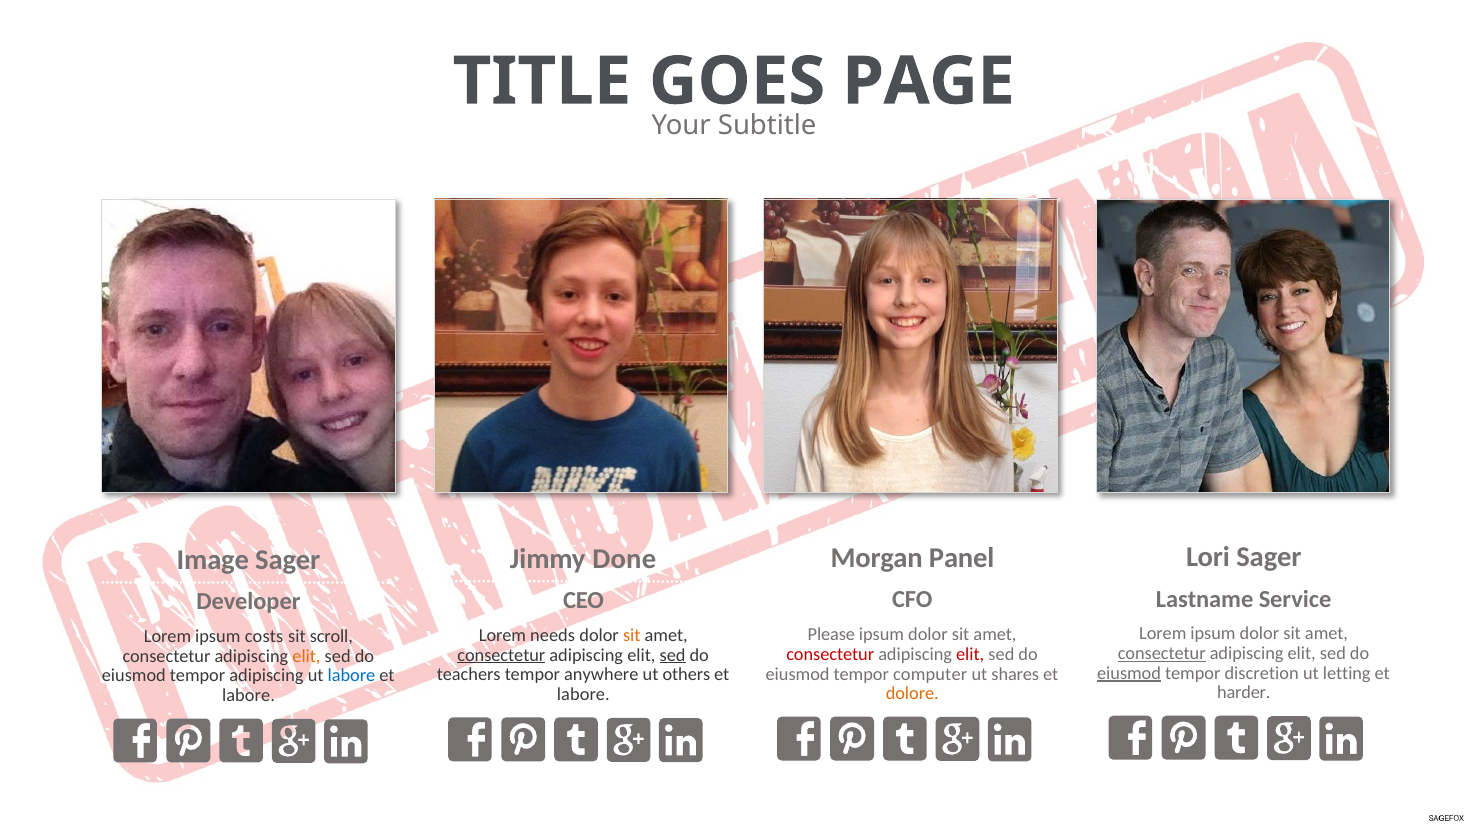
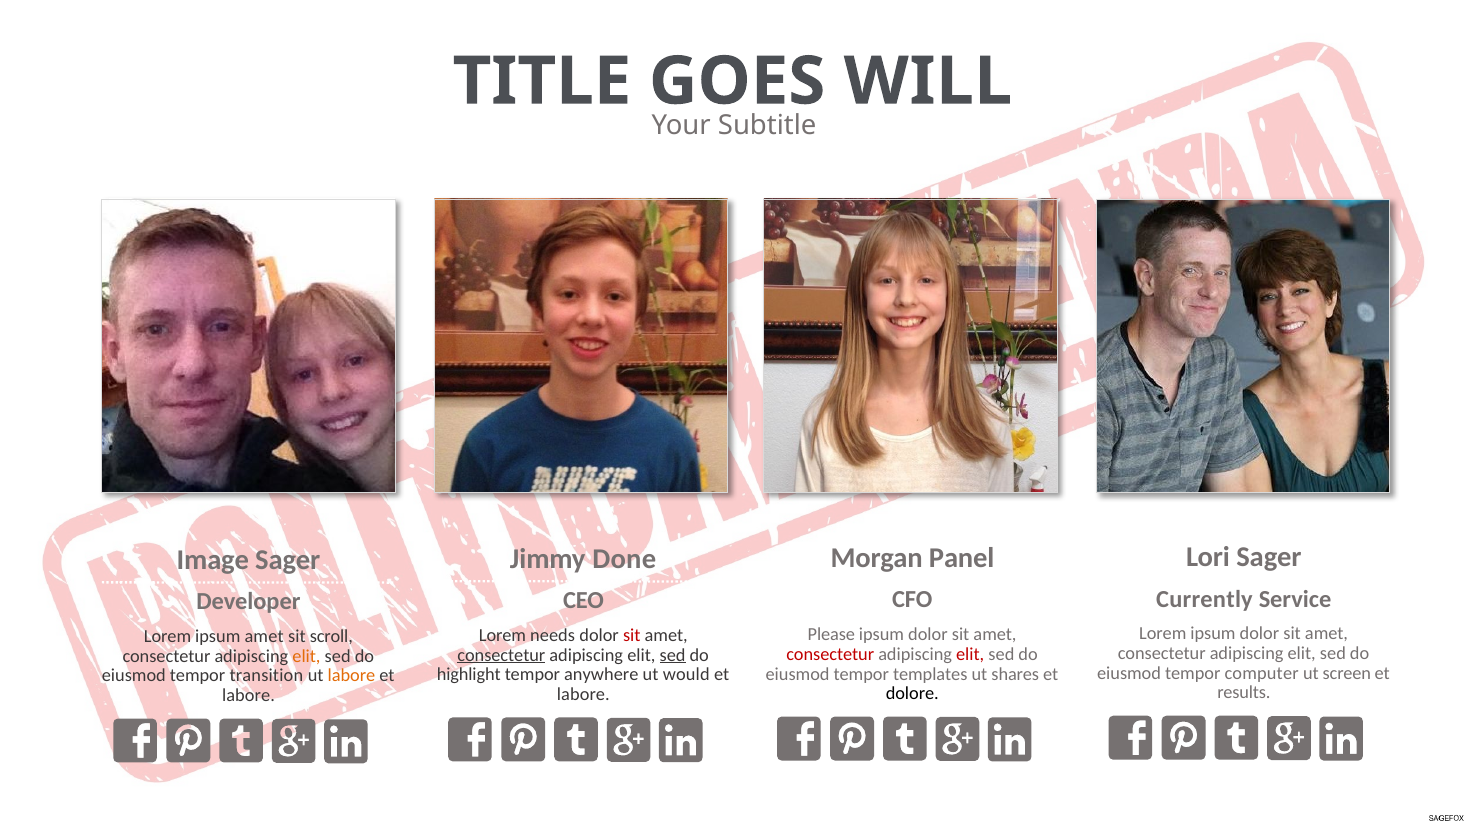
PAGE: PAGE -> WILL
Lastname: Lastname -> Currently
sit at (632, 635) colour: orange -> red
ipsum costs: costs -> amet
consectetur at (1162, 653) underline: present -> none
eiusmod at (1129, 673) underline: present -> none
discretion: discretion -> computer
letting: letting -> screen
computer: computer -> templates
teachers: teachers -> highlight
others: others -> would
tempor adipiscing: adipiscing -> transition
labore at (352, 676) colour: blue -> orange
harder: harder -> results
dolore colour: orange -> black
